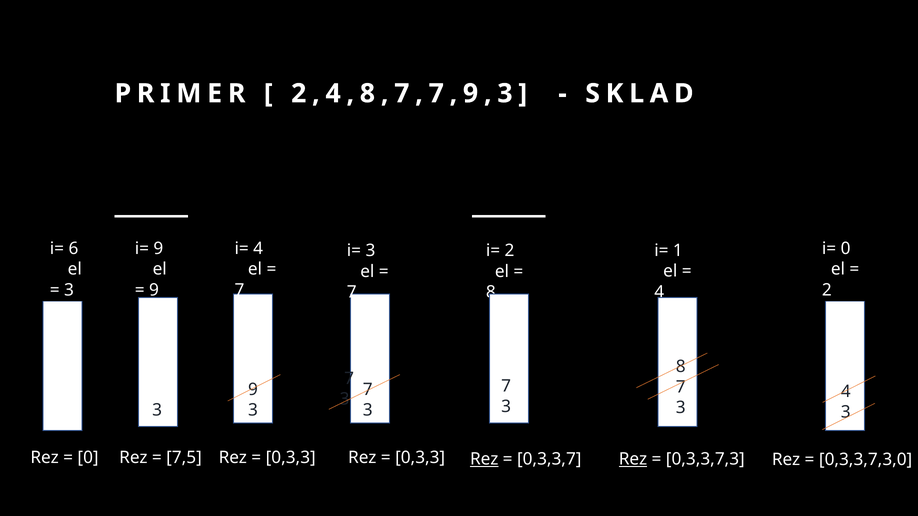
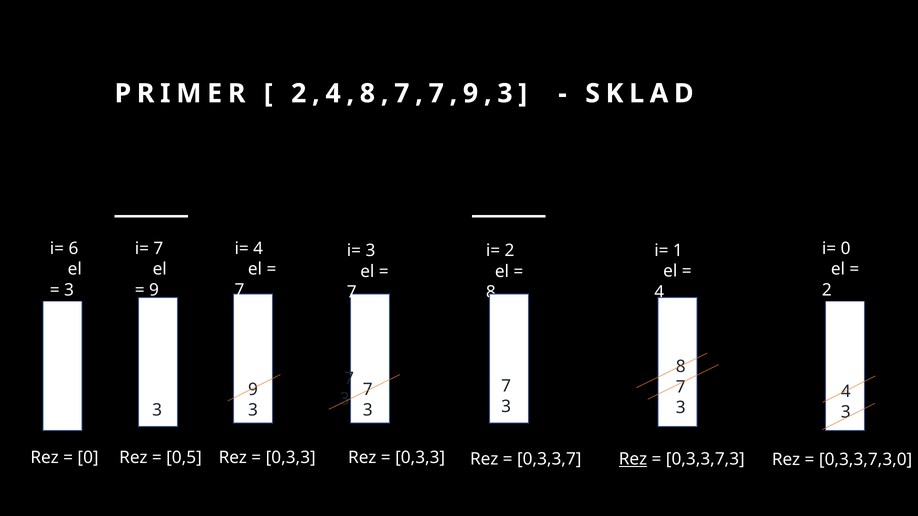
i= 9: 9 -> 7
7,5: 7,5 -> 0,5
Rez at (484, 459) underline: present -> none
